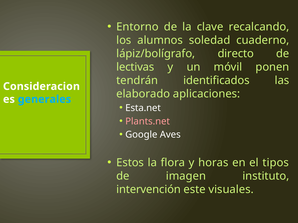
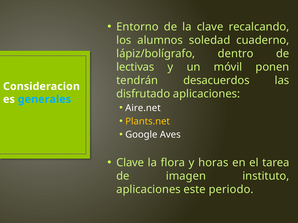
directo: directo -> dentro
identificados: identificados -> desacuerdos
elaborado: elaborado -> disfrutado
Esta.net: Esta.net -> Aire.net
Plants.net colour: pink -> yellow
Estos at (130, 163): Estos -> Clave
tipos: tipos -> tarea
intervención at (149, 190): intervención -> aplicaciones
visuales: visuales -> periodo
